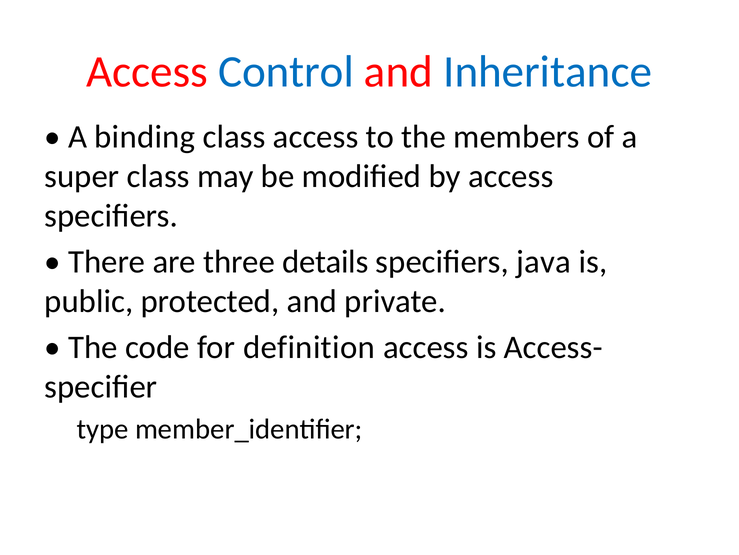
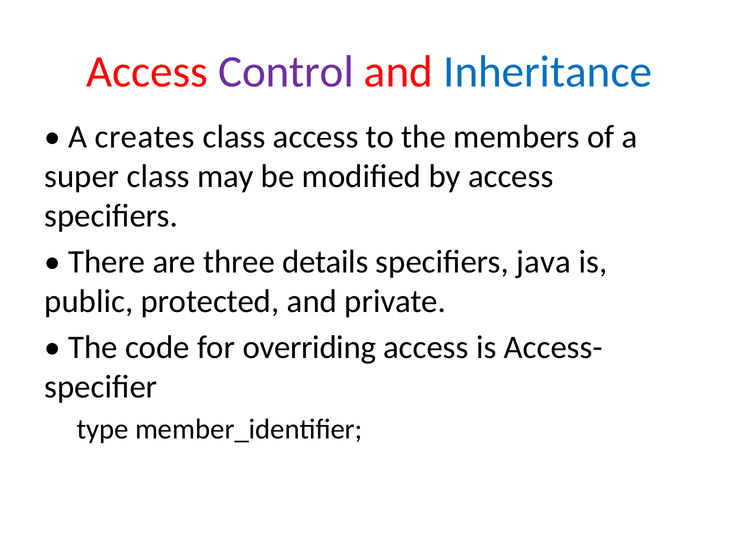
Control colour: blue -> purple
binding: binding -> creates
definition: definition -> overriding
